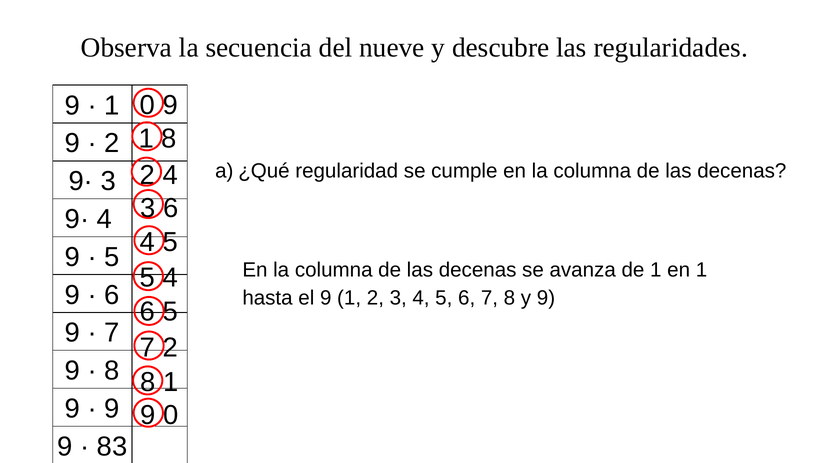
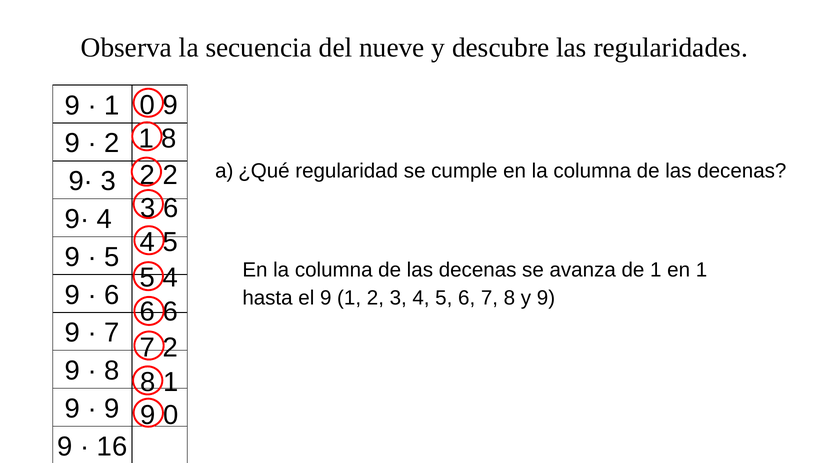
2 4: 4 -> 2
6 5: 5 -> 6
83: 83 -> 16
